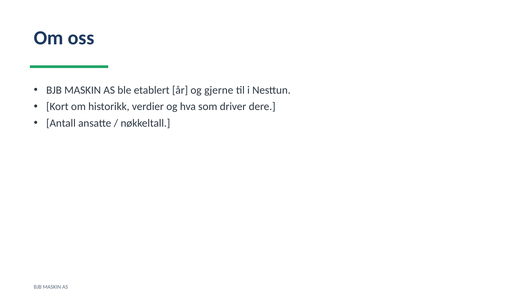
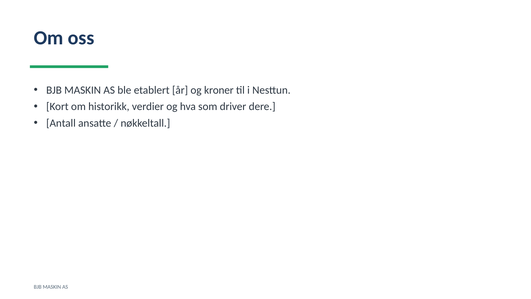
gjerne: gjerne -> kroner
